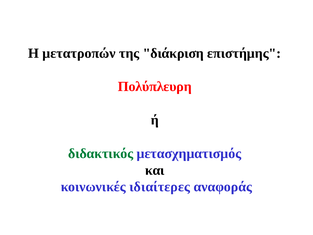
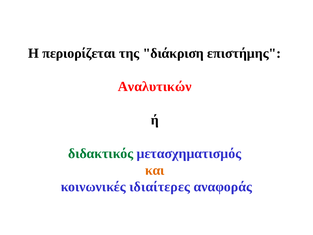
μετατροπών: μετατροπών -> περιορίζεται
Πολύπλευρη: Πολύπλευρη -> Αναλυτικών
και colour: black -> orange
